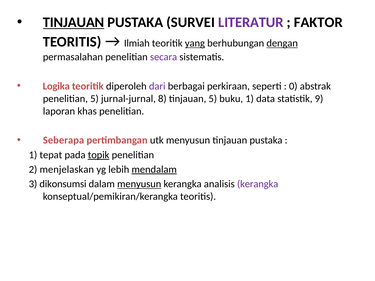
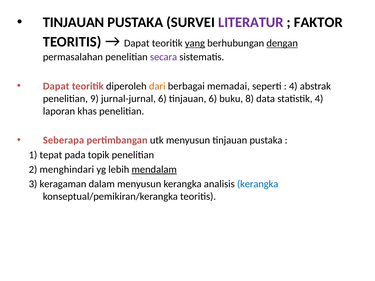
TINJAUAN at (74, 22) underline: present -> none
Ilmiah at (137, 43): Ilmiah -> Dapat
Logika at (56, 86): Logika -> Dapat
dari colour: purple -> orange
perkiraan: perkiraan -> memadai
0 at (293, 86): 0 -> 4
penelitian 5: 5 -> 9
jurnal-jurnal 8: 8 -> 6
tinjauan 5: 5 -> 6
buku 1: 1 -> 8
statistik 9: 9 -> 4
topik underline: present -> none
menjelaskan: menjelaskan -> menghindari
dikonsumsi: dikonsumsi -> keragaman
menyusun at (139, 184) underline: present -> none
kerangka at (258, 184) colour: purple -> blue
